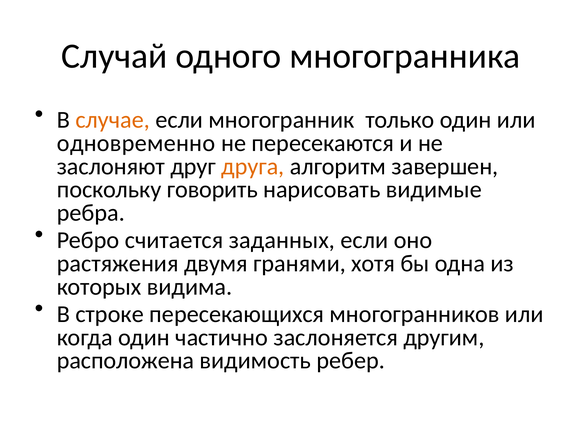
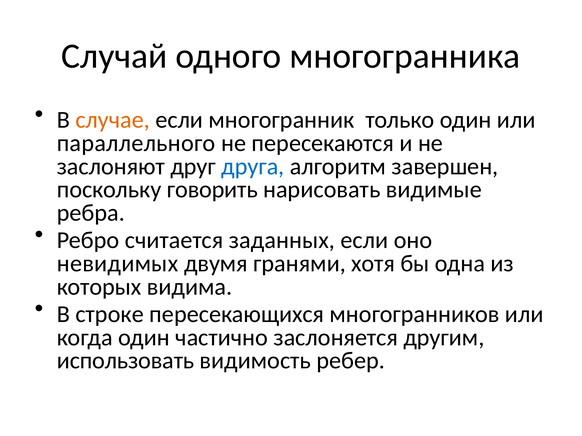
одновременно: одновременно -> параллельного
друга colour: orange -> blue
растяжения: растяжения -> невидимых
расположена: расположена -> использовать
